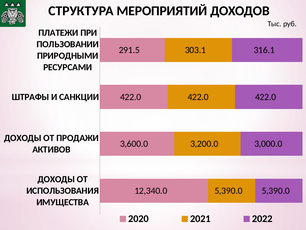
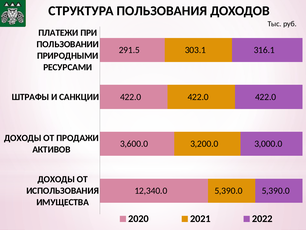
МЕРОПРИЯТИЙ: МЕРОПРИЯТИЙ -> ПОЛЬЗОВАНИЯ
